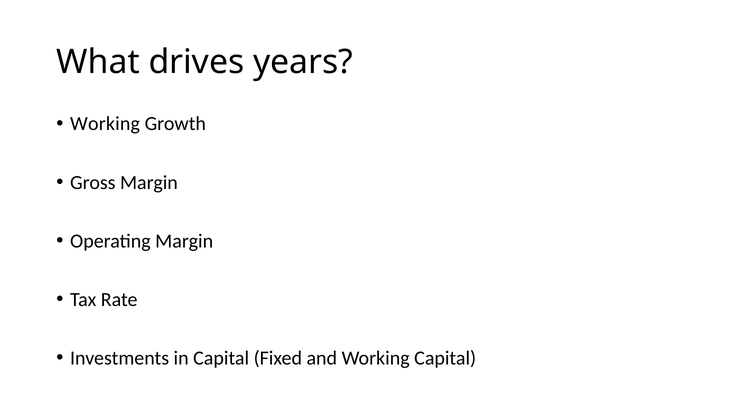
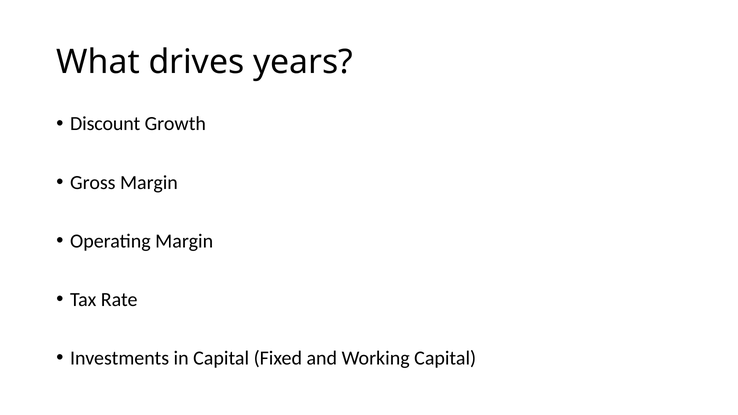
Working at (105, 124): Working -> Discount
